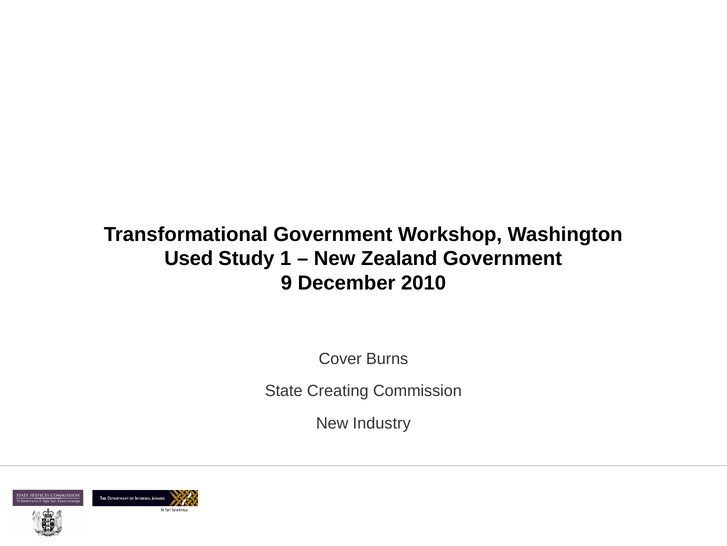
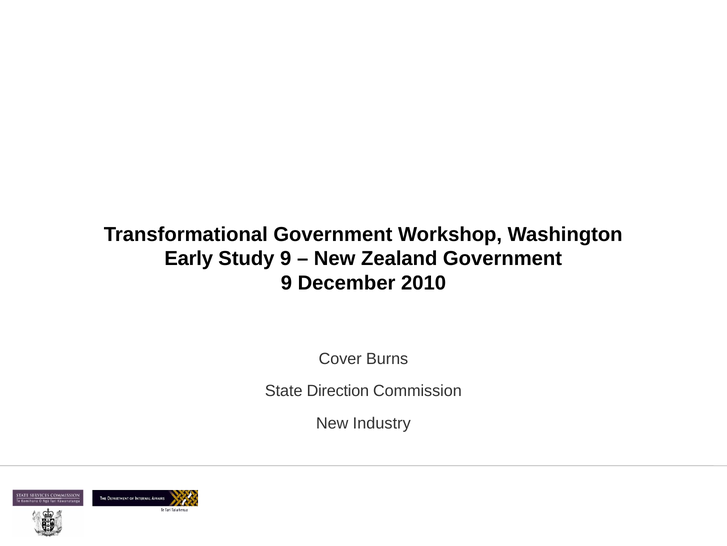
Used: Used -> Early
Study 1: 1 -> 9
Creating: Creating -> Direction
